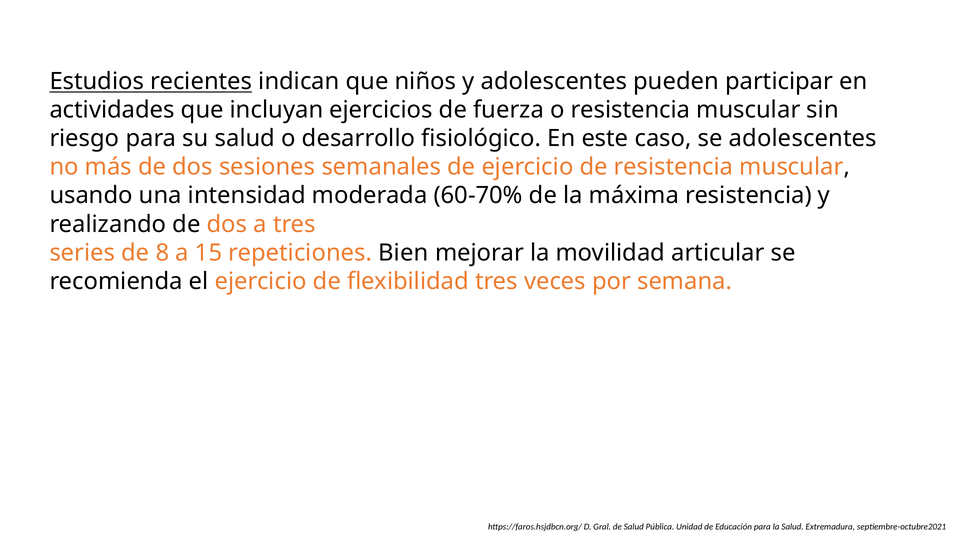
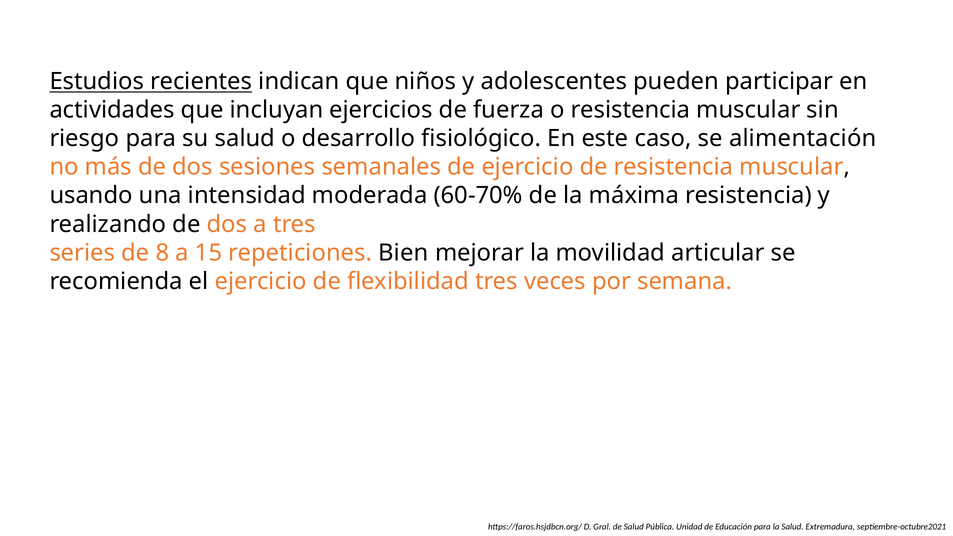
se adolescentes: adolescentes -> alimentación
